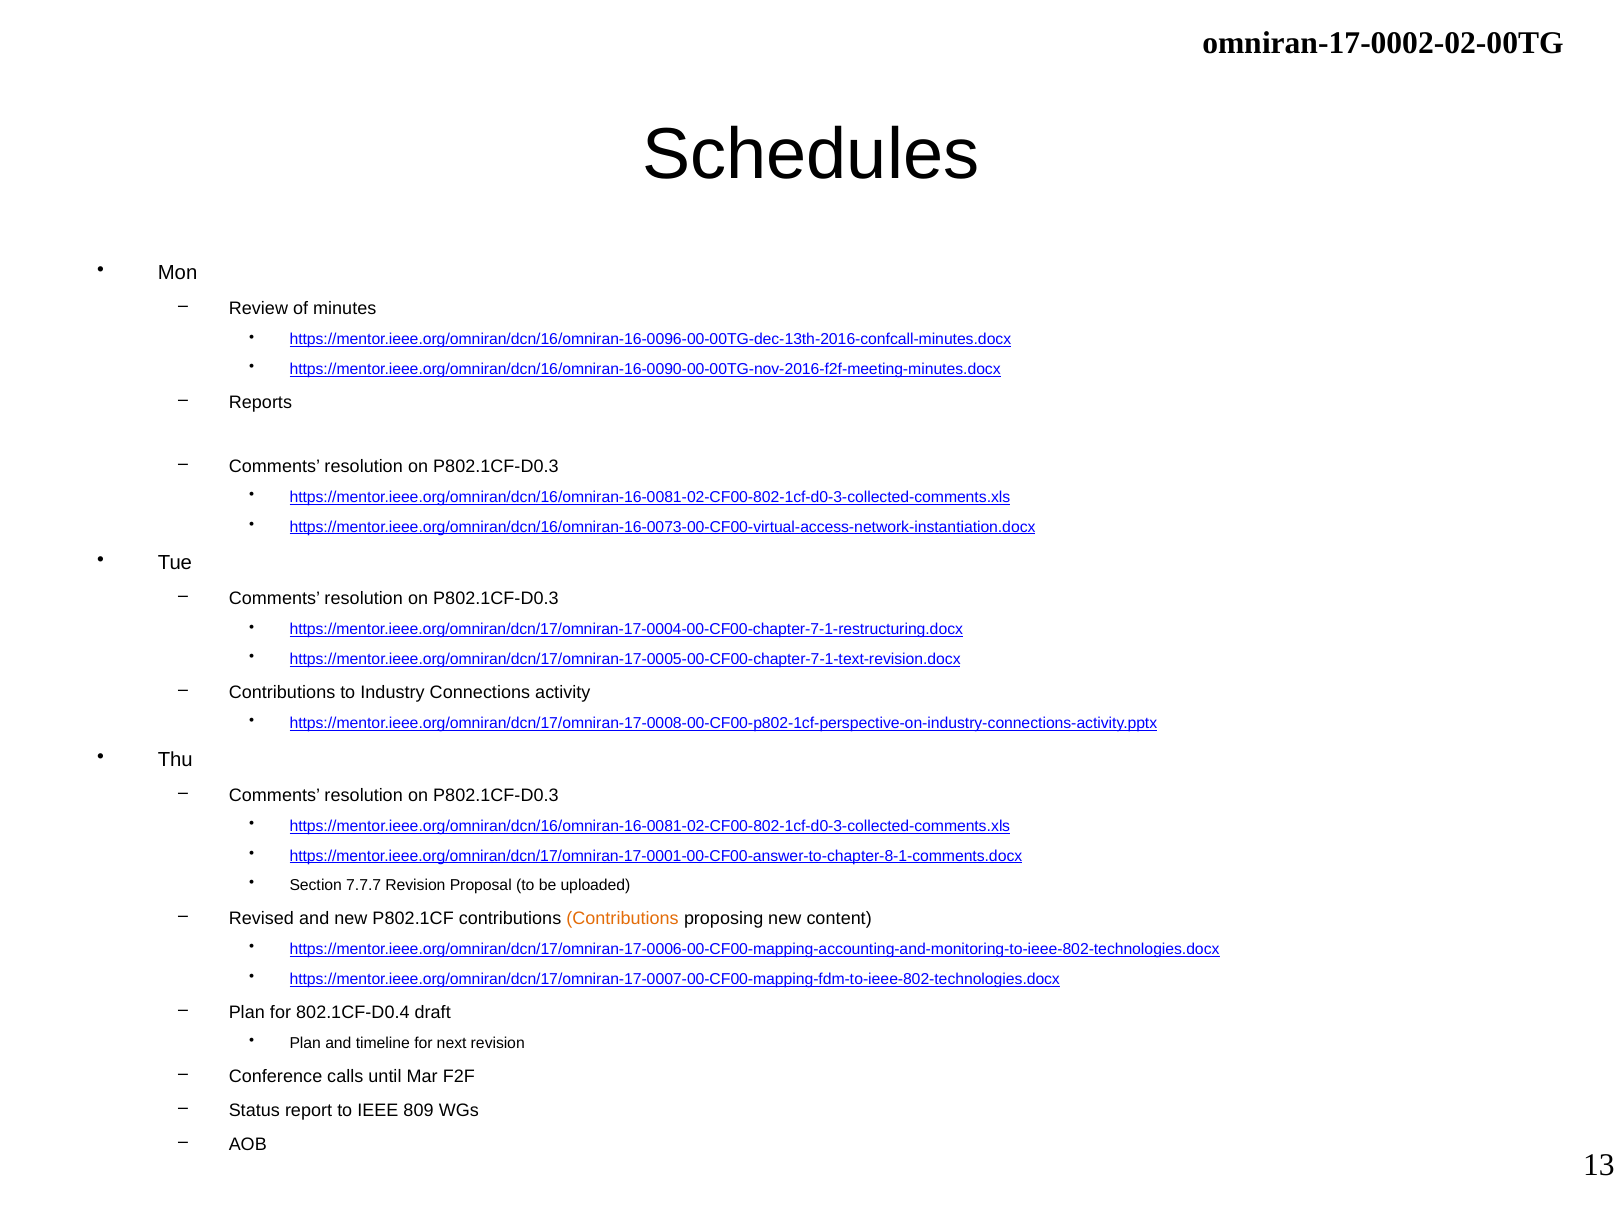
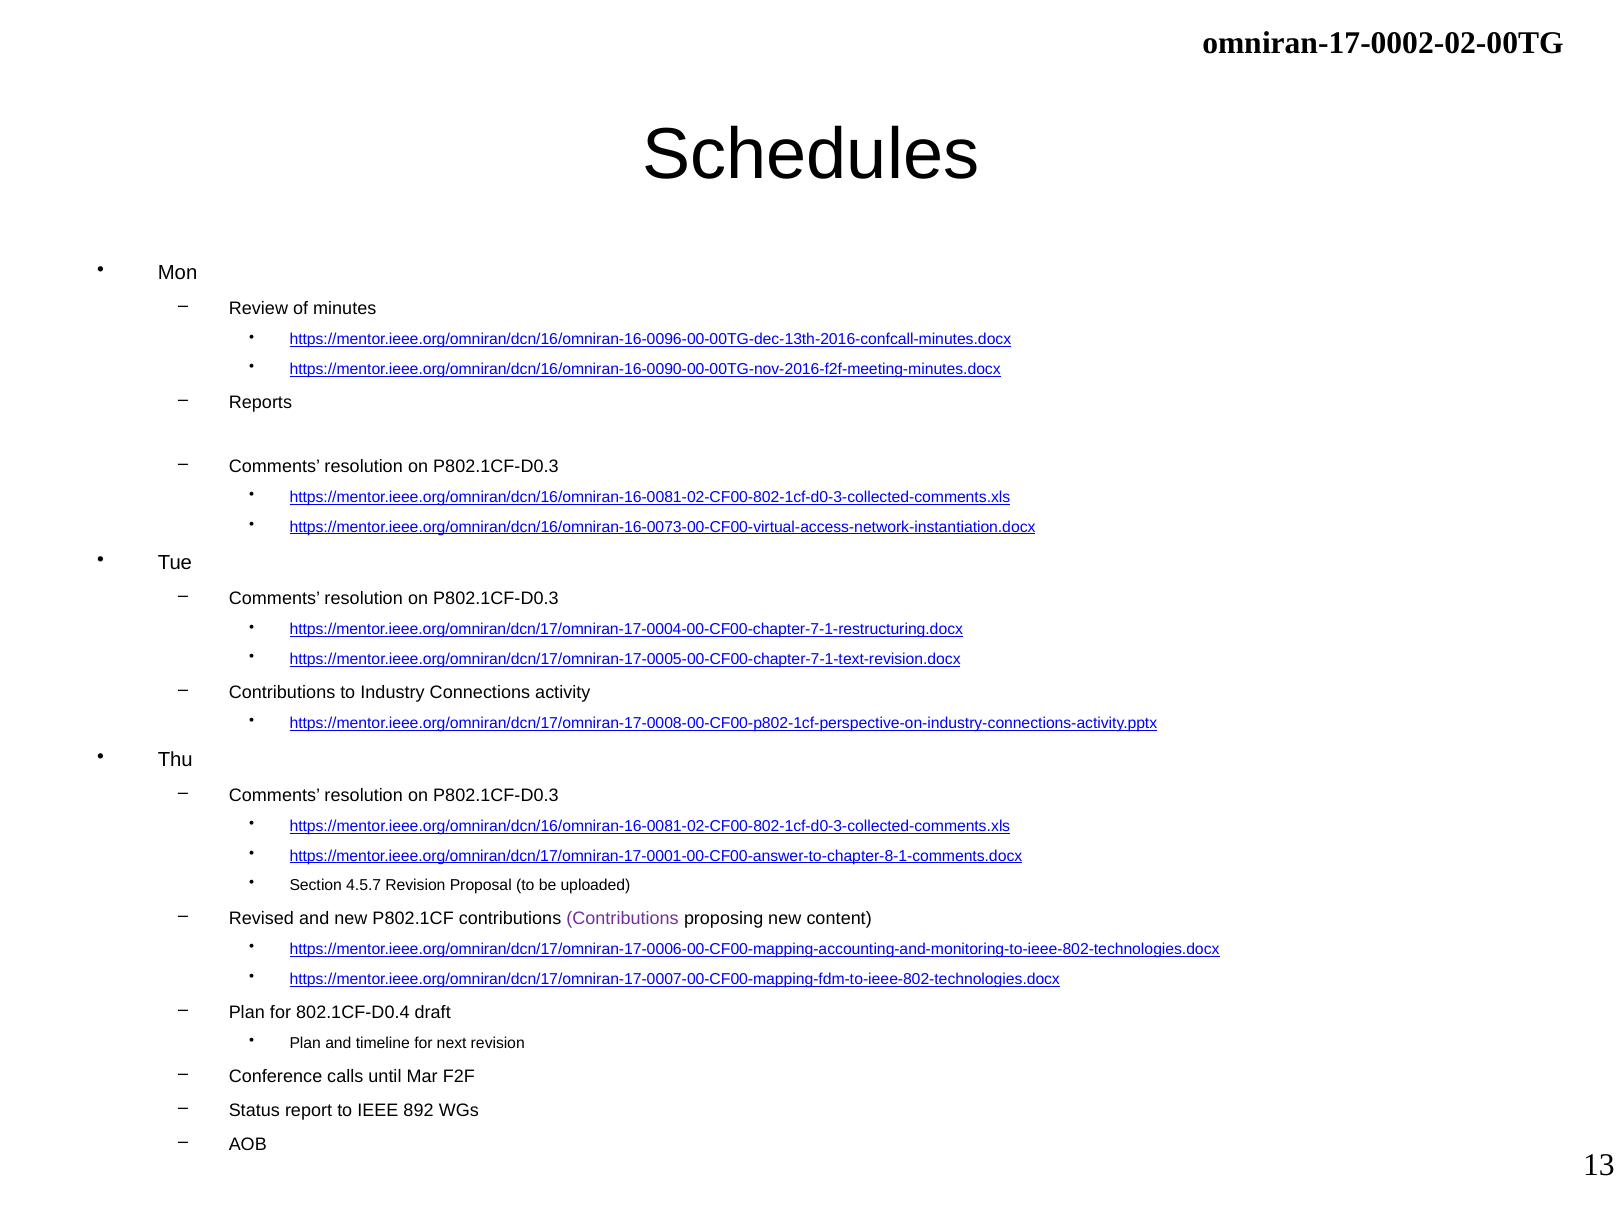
7.7.7: 7.7.7 -> 4.5.7
Contributions at (623, 918) colour: orange -> purple
809: 809 -> 892
